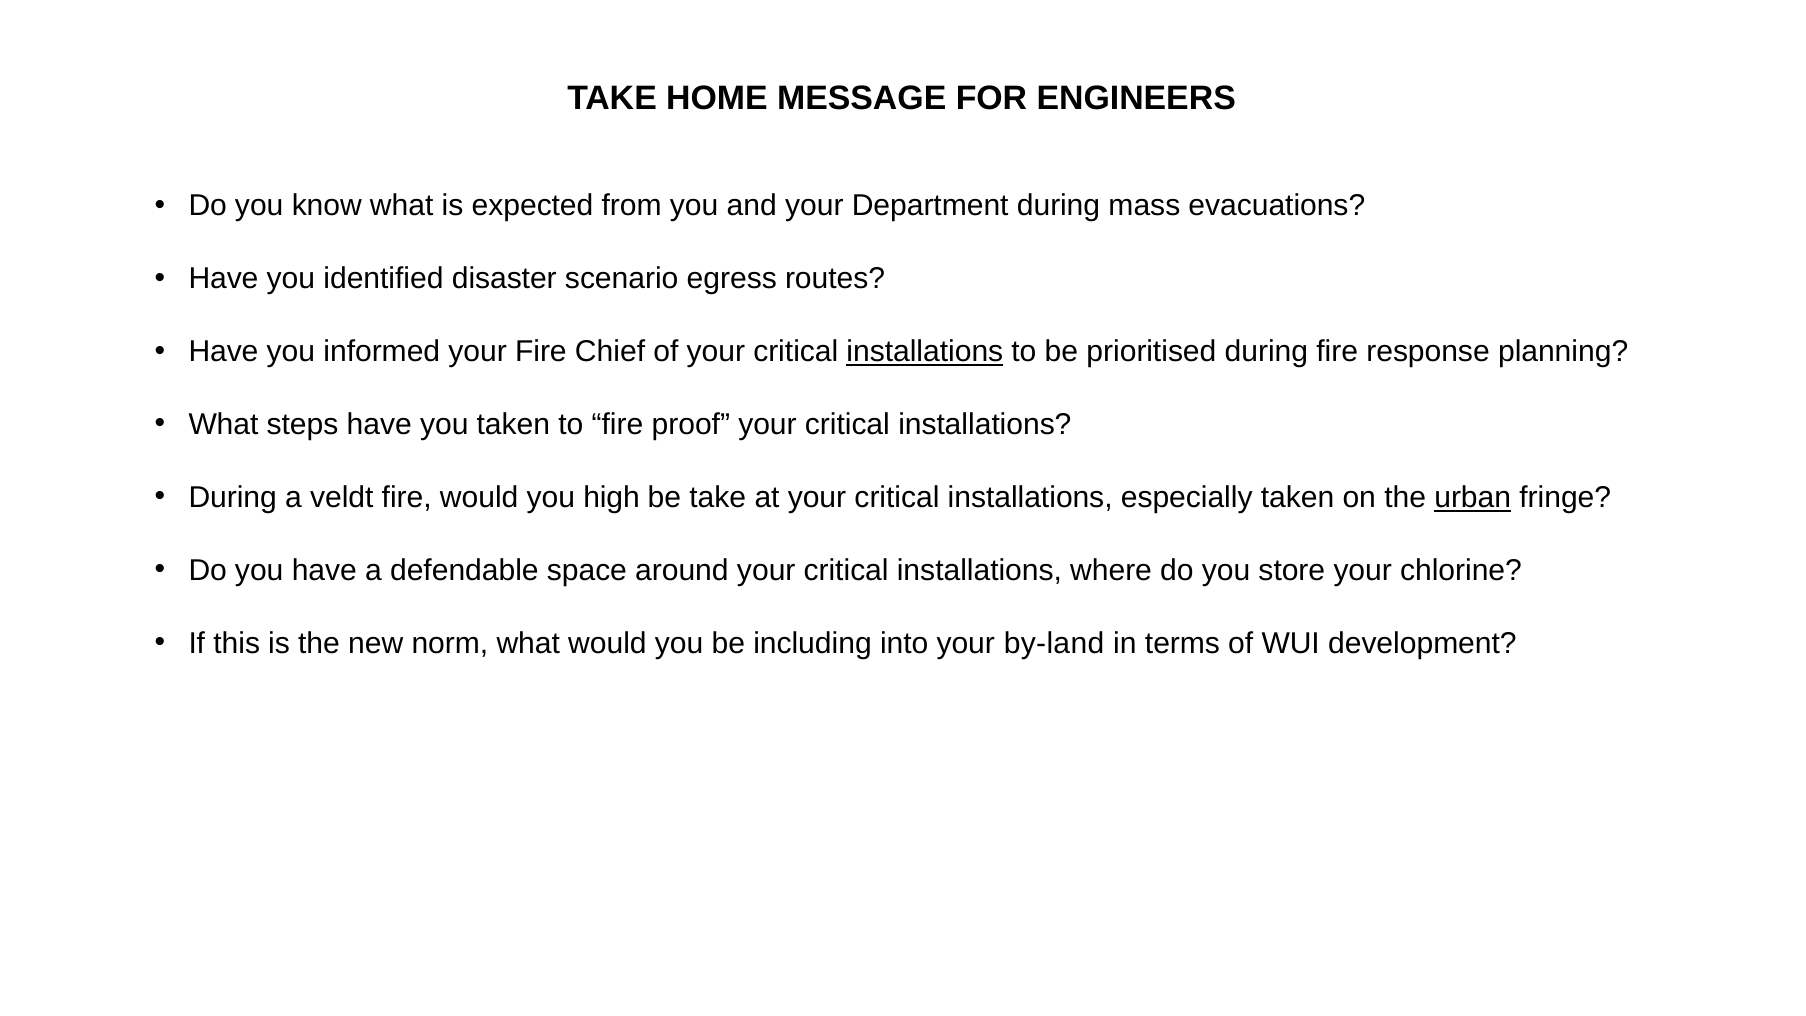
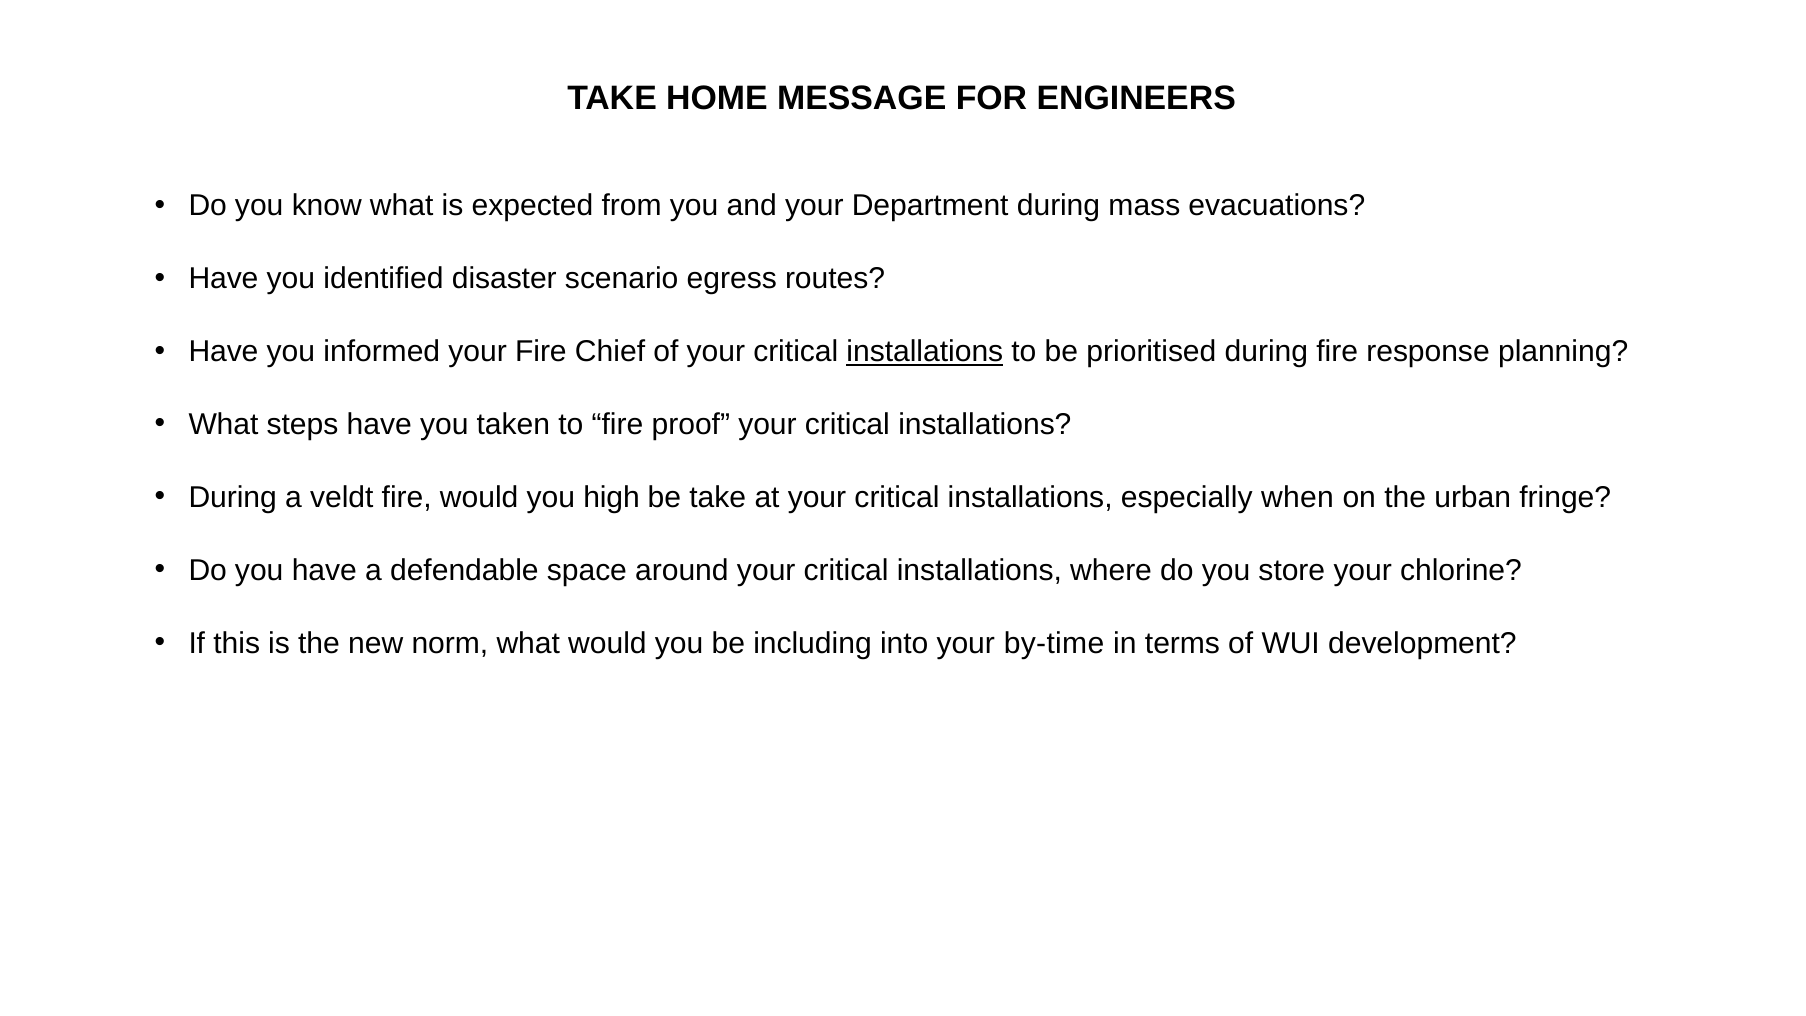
especially taken: taken -> when
urban underline: present -> none
by-land: by-land -> by-time
